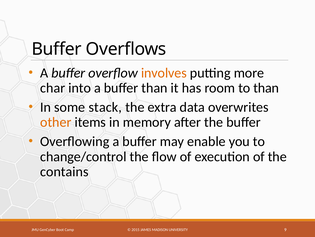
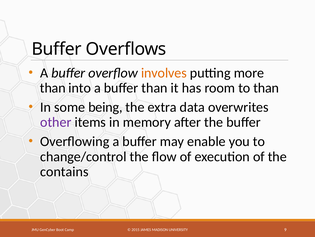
char at (53, 88): char -> than
stack: stack -> being
other colour: orange -> purple
